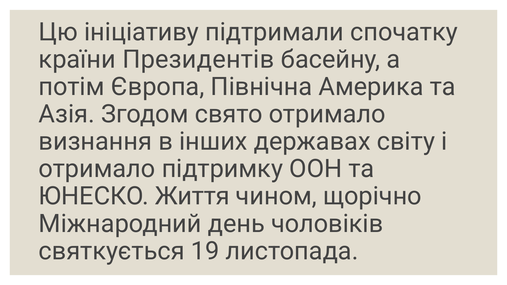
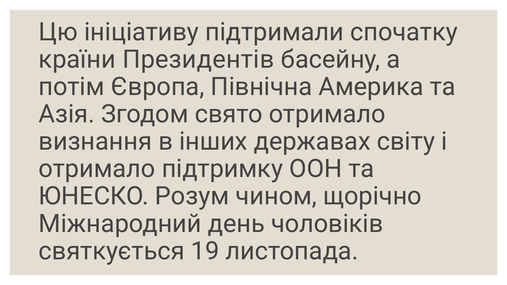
Життя: Життя -> Розум
